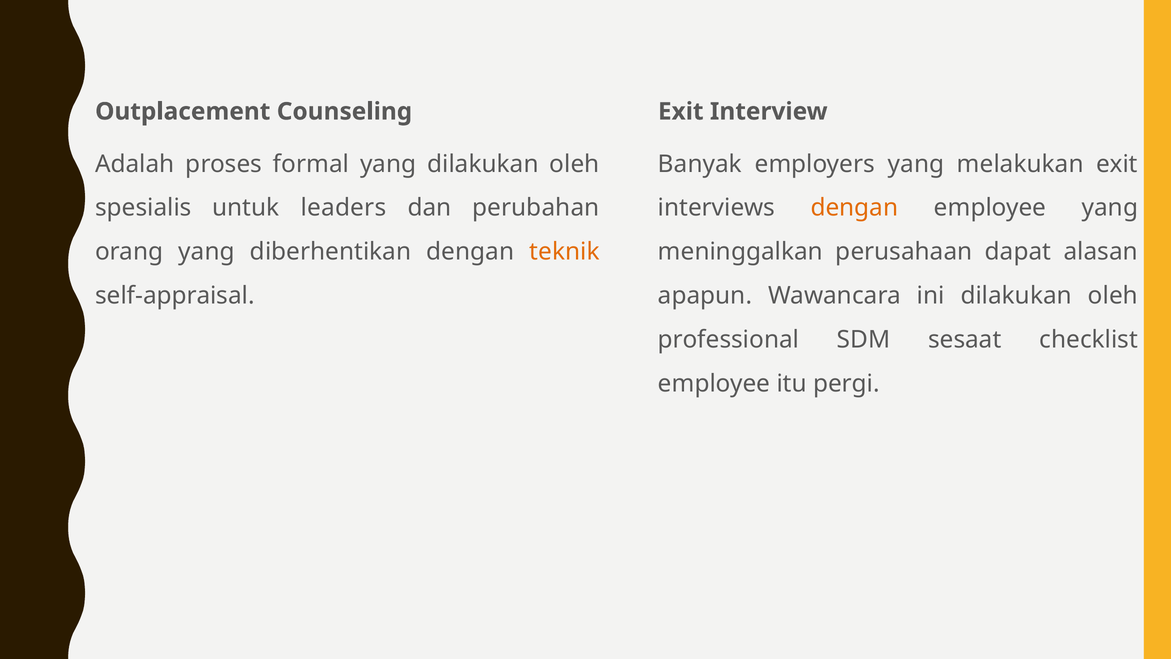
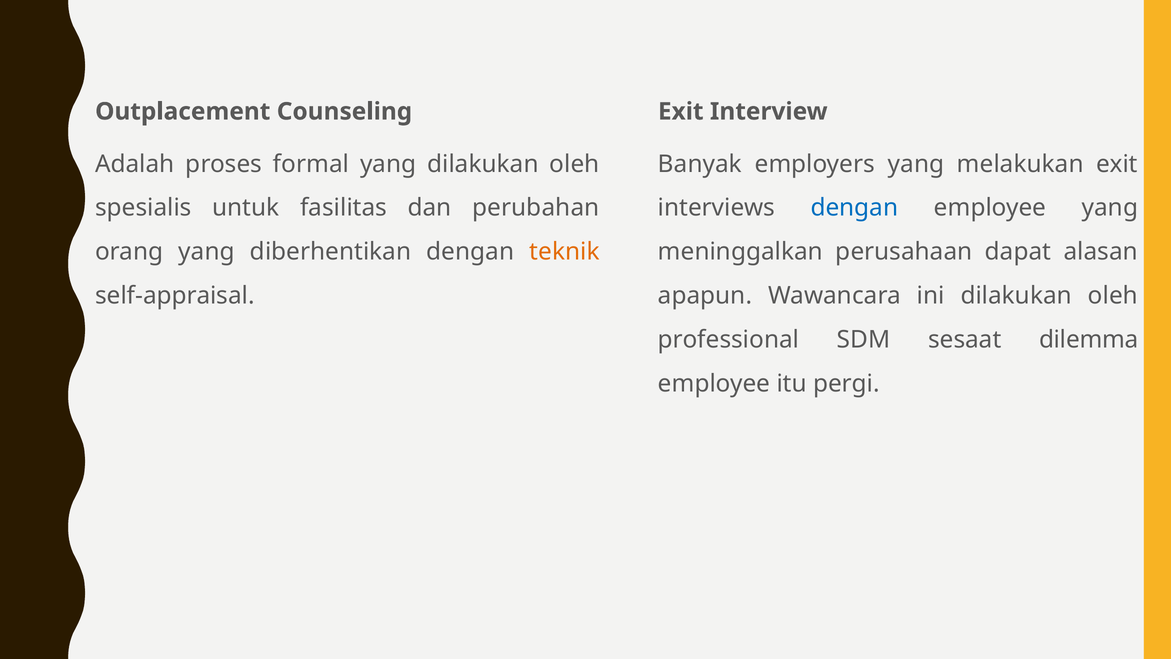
leaders: leaders -> fasilitas
dengan at (854, 208) colour: orange -> blue
checklist: checklist -> dilemma
